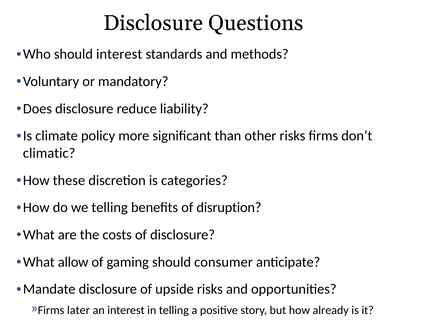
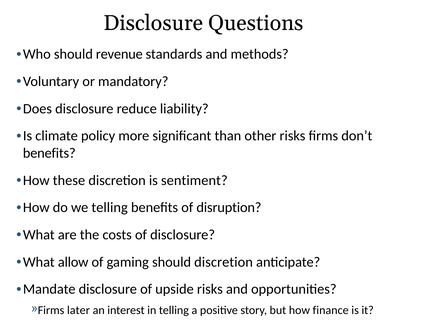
should interest: interest -> revenue
climatic at (49, 153): climatic -> benefits
categories: categories -> sentiment
should consumer: consumer -> discretion
already: already -> finance
